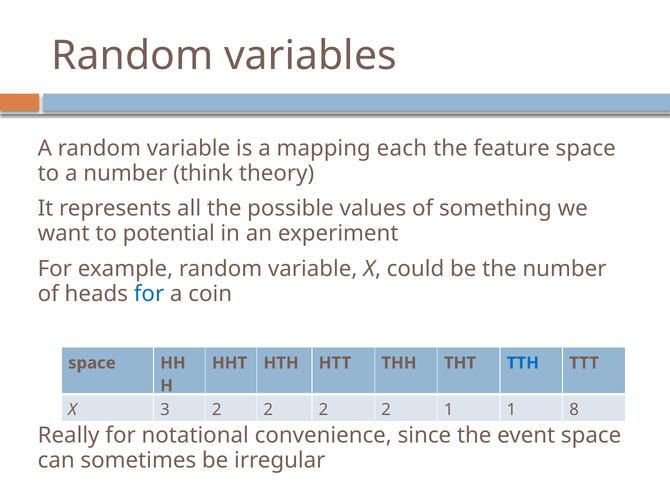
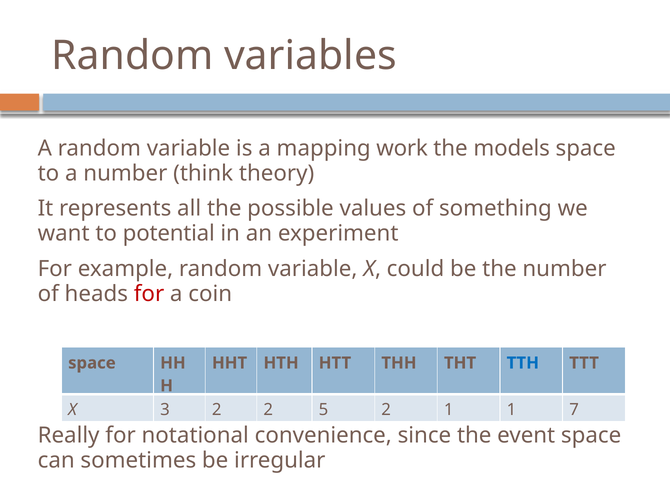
each: each -> work
feature: feature -> models
for at (149, 294) colour: blue -> red
3 2 2 2: 2 -> 5
8: 8 -> 7
